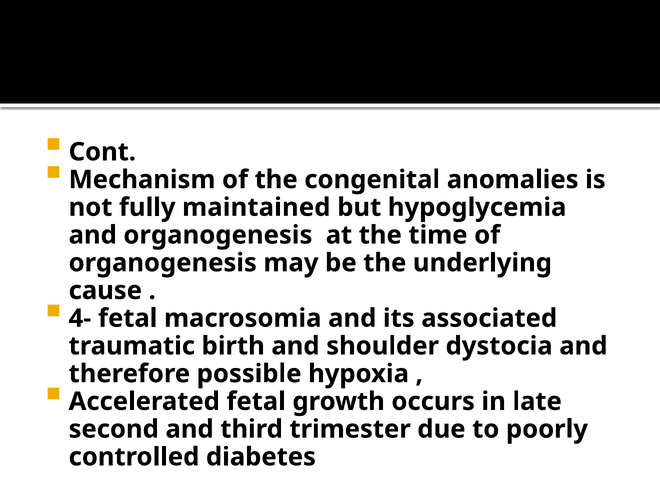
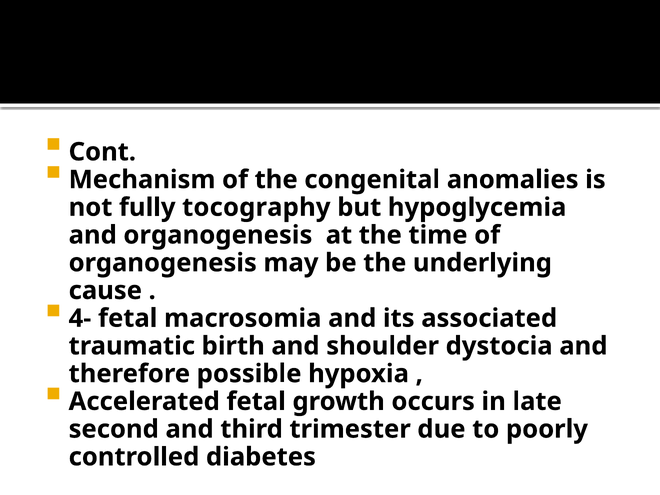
maintained: maintained -> tocography
